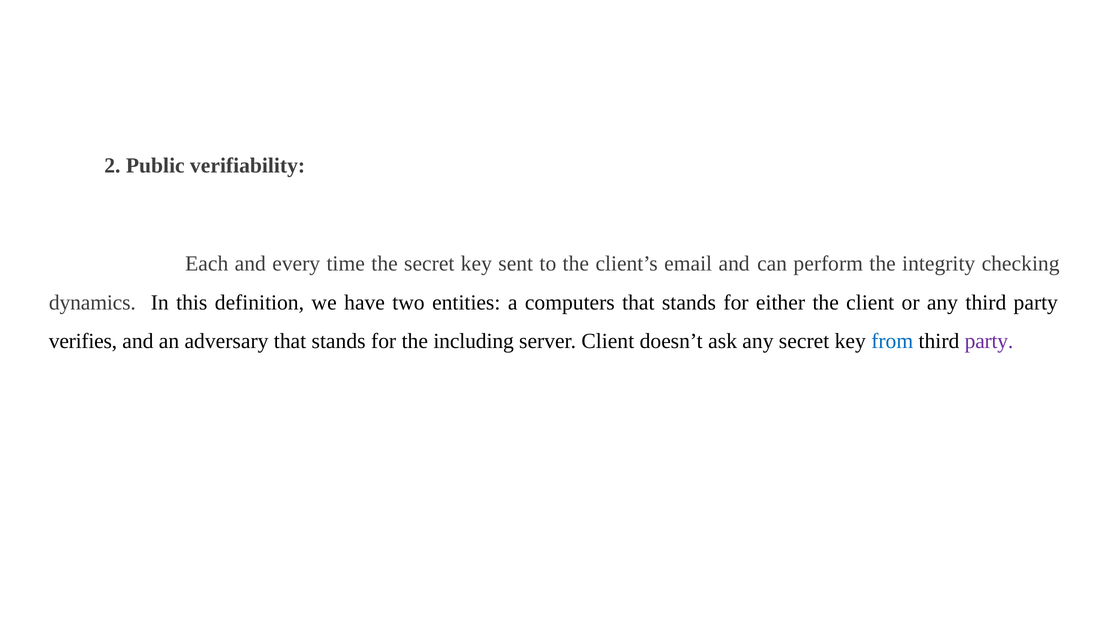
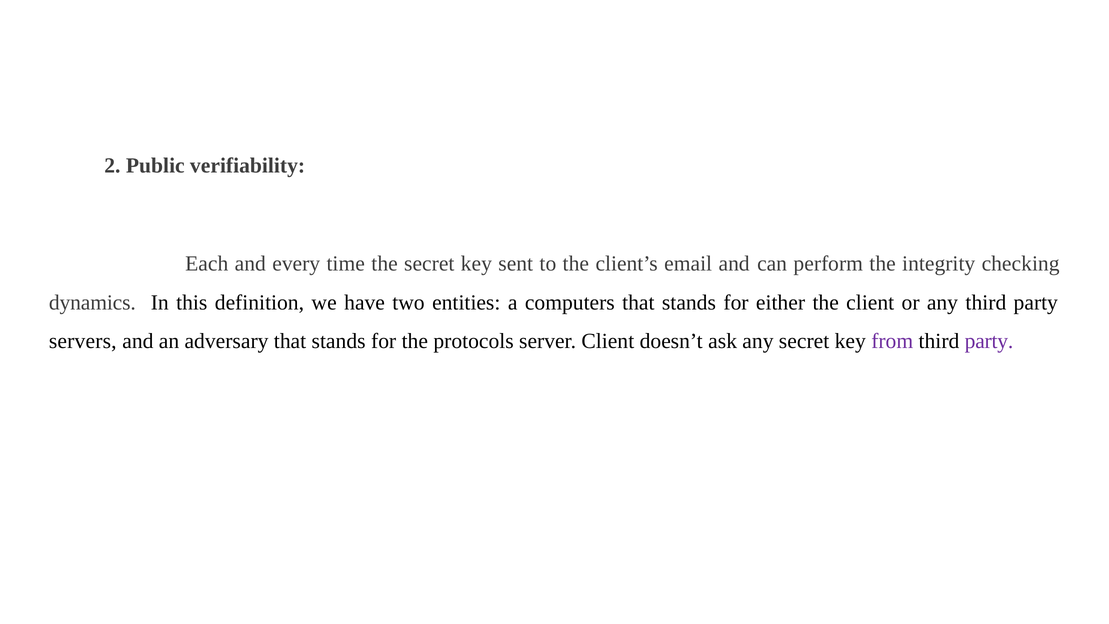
verifies: verifies -> servers
including: including -> protocols
from colour: blue -> purple
